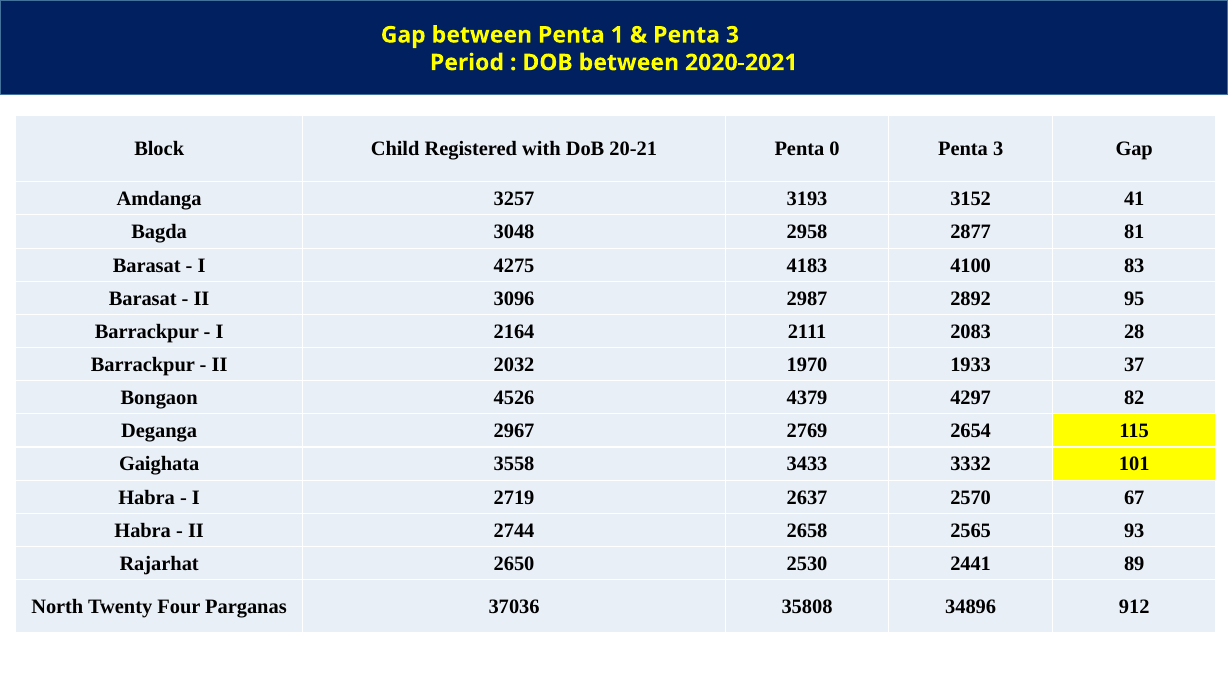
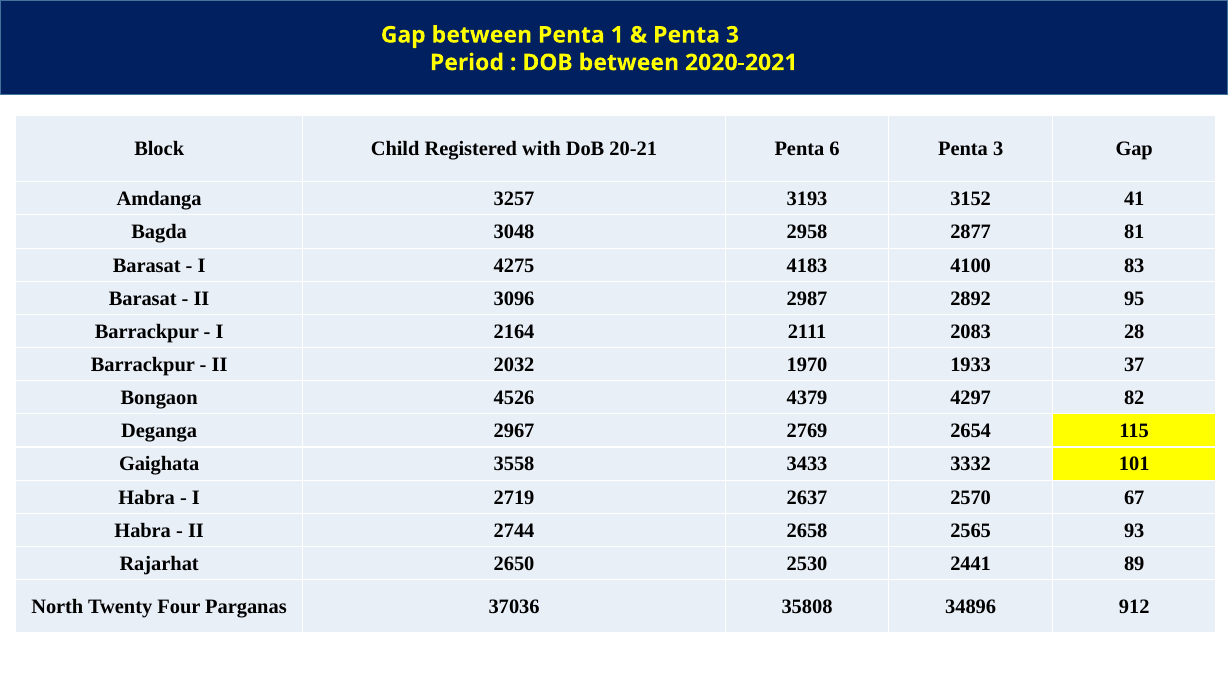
0: 0 -> 6
